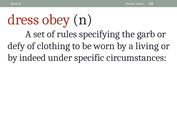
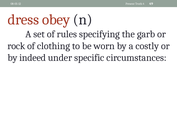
defy: defy -> rock
living: living -> costly
